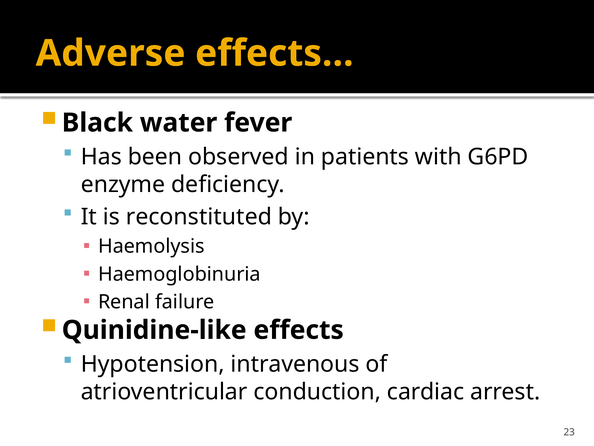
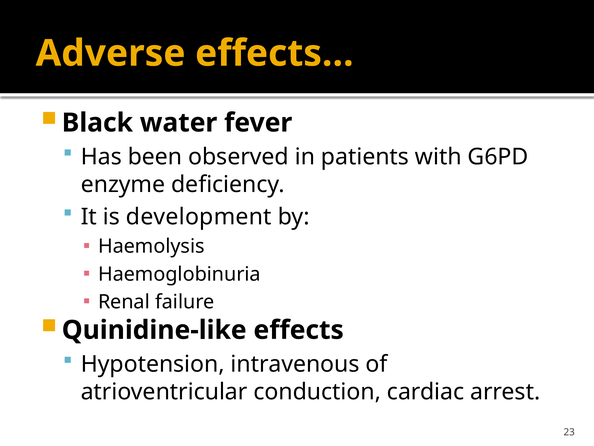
reconstituted: reconstituted -> development
